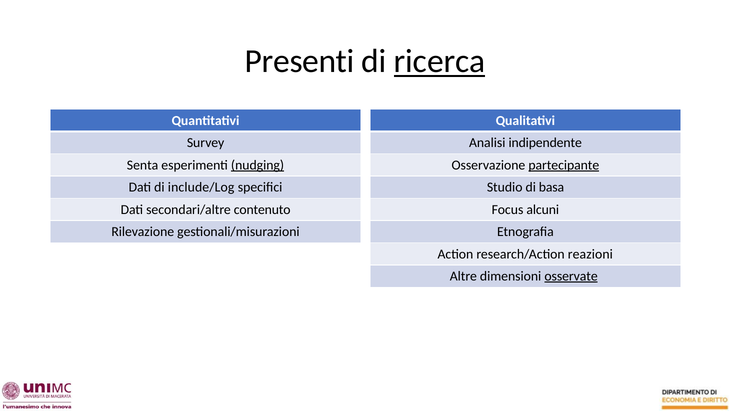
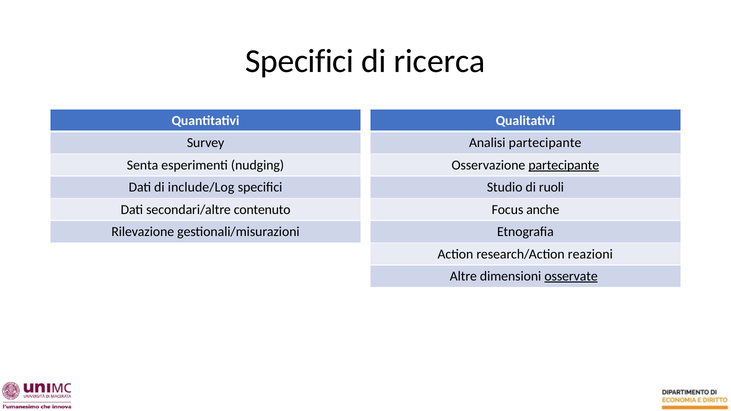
Presenti at (300, 61): Presenti -> Specifici
ricerca underline: present -> none
Analisi indipendente: indipendente -> partecipante
nudging underline: present -> none
basa: basa -> ruoli
alcuni: alcuni -> anche
